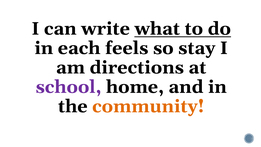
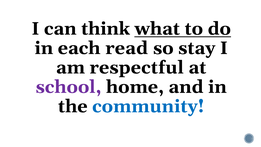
write: write -> think
feels: feels -> read
directions: directions -> respectful
community colour: orange -> blue
